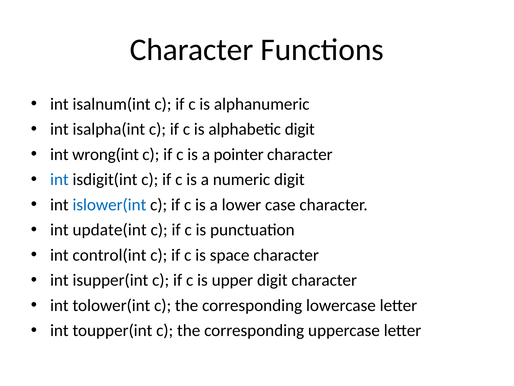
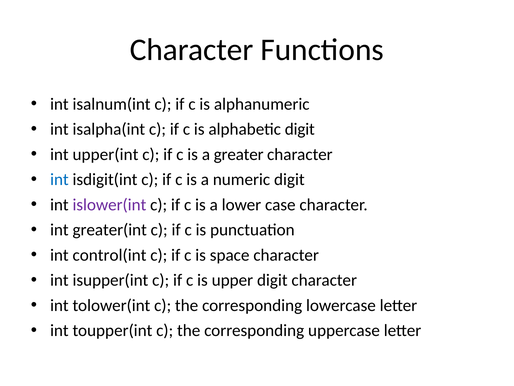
wrong(int: wrong(int -> upper(int
pointer: pointer -> greater
islower(int colour: blue -> purple
update(int: update(int -> greater(int
